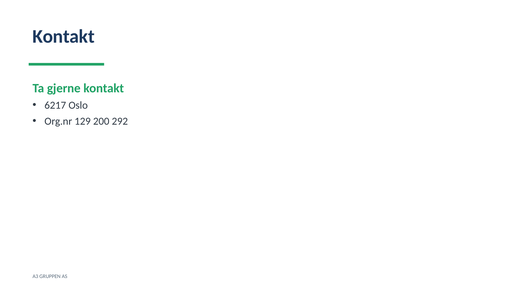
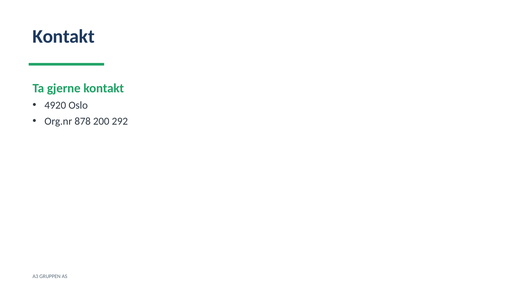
6217: 6217 -> 4920
129: 129 -> 878
